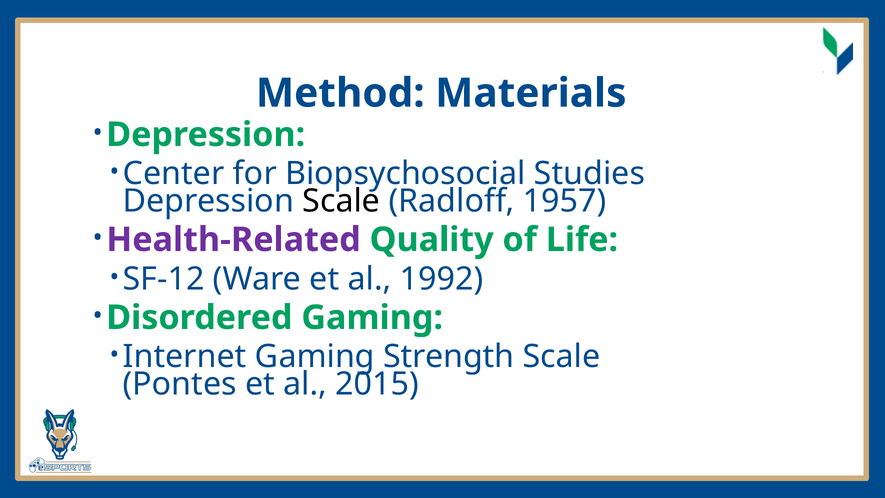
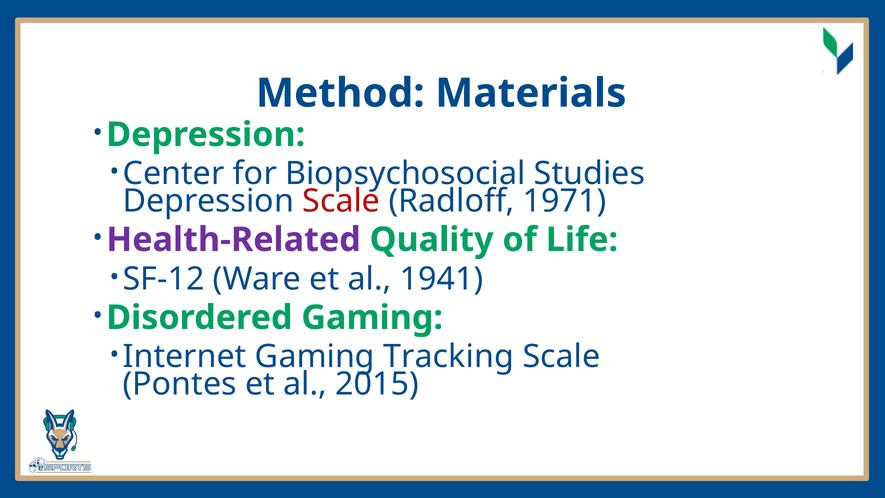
Scale at (341, 201) colour: black -> red
1957: 1957 -> 1971
1992: 1992 -> 1941
Strength: Strength -> Tracking
